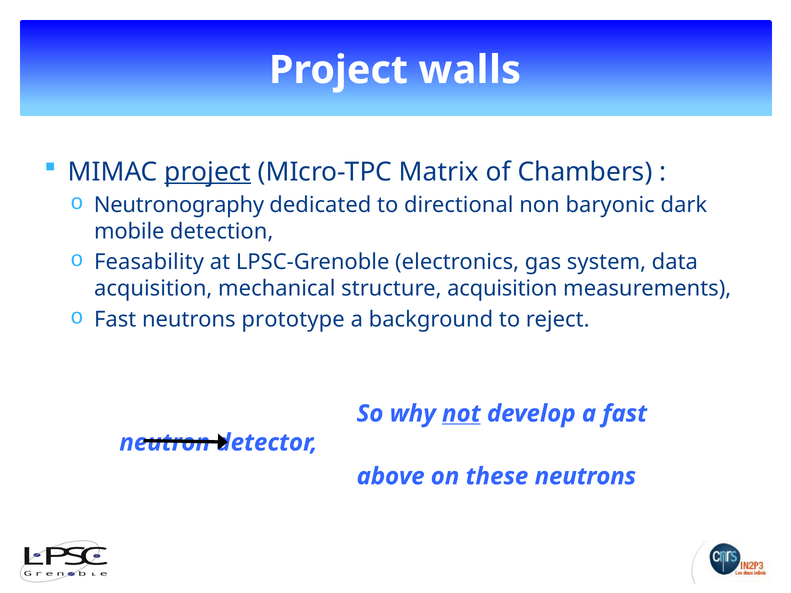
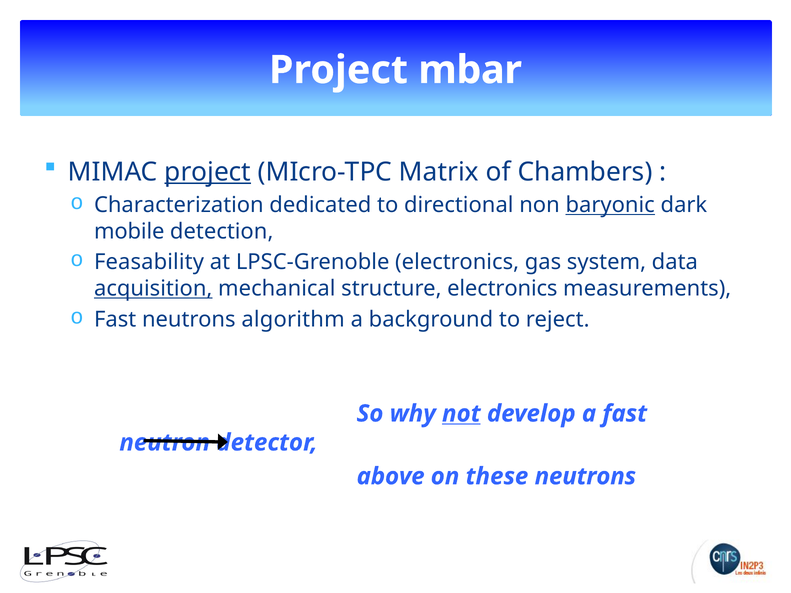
walls: walls -> mbar
Neutronography: Neutronography -> Characterization
baryonic underline: none -> present
acquisition at (153, 289) underline: none -> present
structure acquisition: acquisition -> electronics
prototype: prototype -> algorithm
